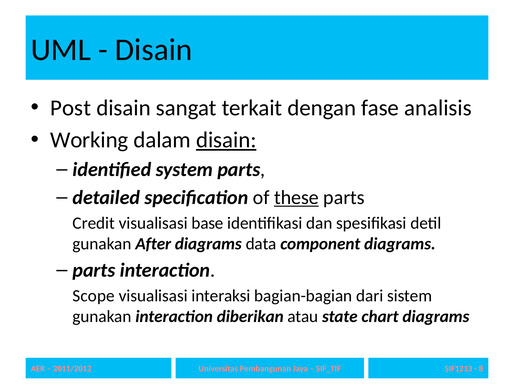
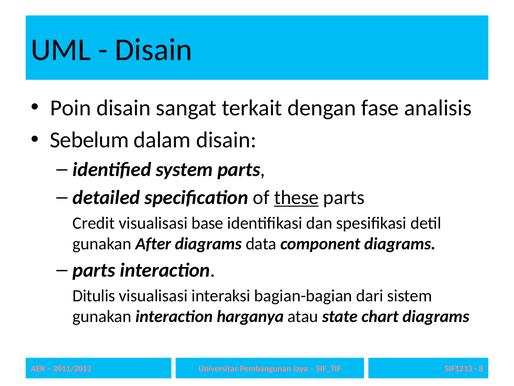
Post: Post -> Poin
Working: Working -> Sebelum
disain at (226, 140) underline: present -> none
Scope: Scope -> Ditulis
diberikan: diberikan -> harganya
